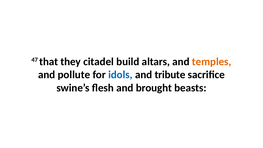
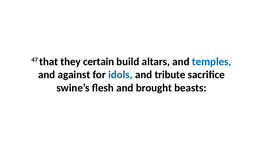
citadel: citadel -> certain
temples colour: orange -> blue
pollute: pollute -> against
